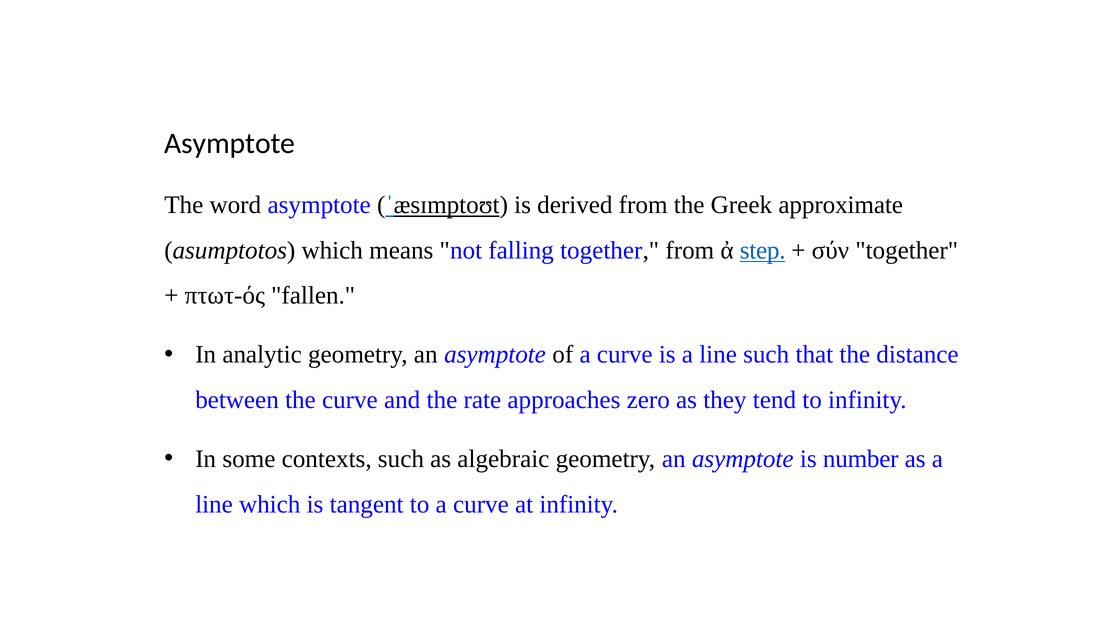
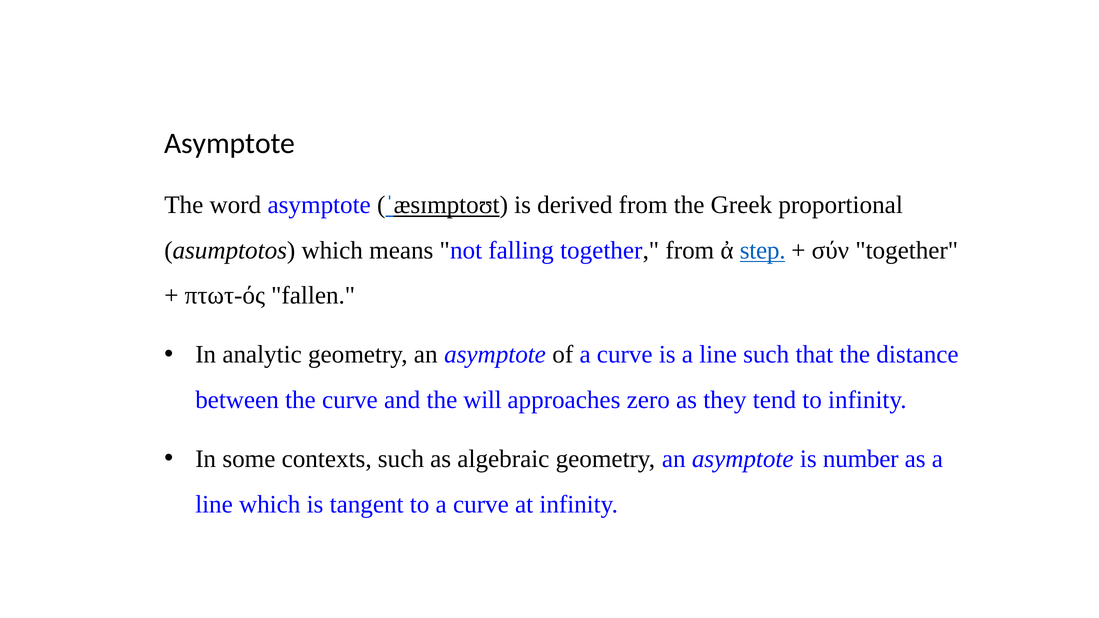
approximate: approximate -> proportional
rate: rate -> will
